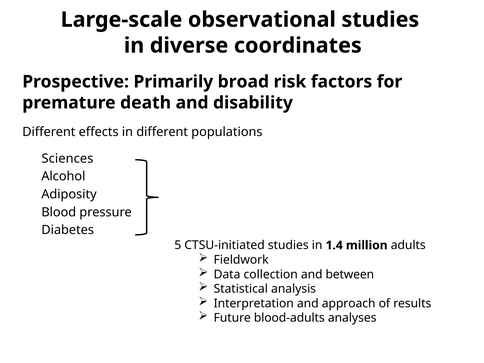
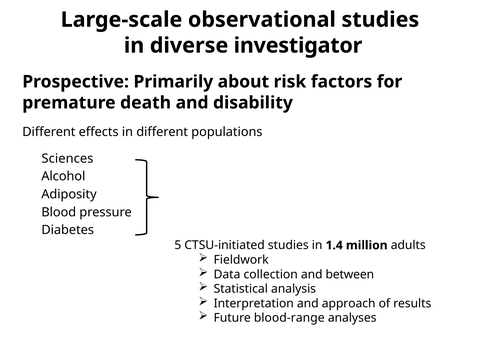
coordinates: coordinates -> investigator
broad: broad -> about
blood-adults: blood-adults -> blood-range
